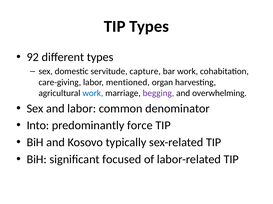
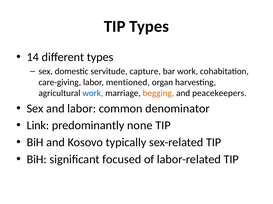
92: 92 -> 14
begging colour: purple -> orange
overwhelming: overwhelming -> peacekeepers
Into: Into -> Link
force: force -> none
